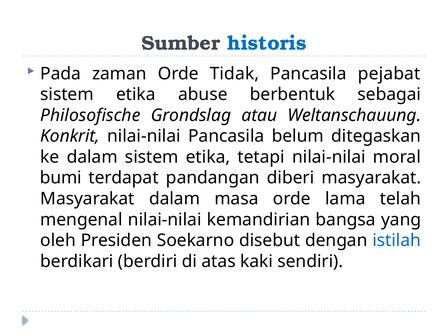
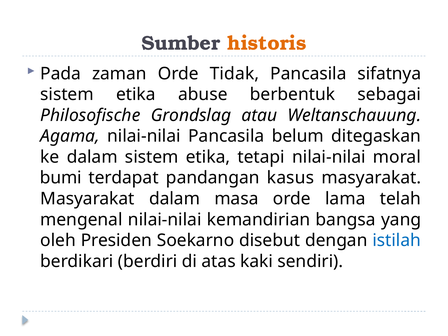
historis colour: blue -> orange
pejabat: pejabat -> sifatnya
Konkrit: Konkrit -> Agama
diberi: diberi -> kasus
